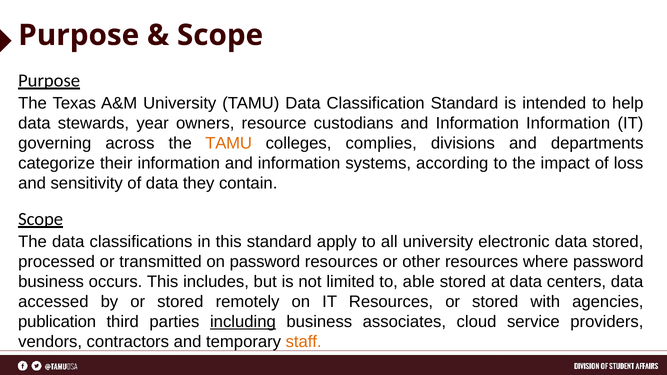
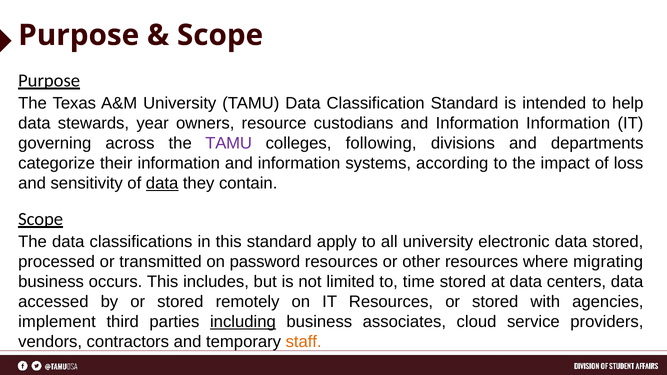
TAMU at (229, 143) colour: orange -> purple
complies: complies -> following
data at (162, 183) underline: none -> present
where password: password -> migrating
able: able -> time
publication: publication -> implement
